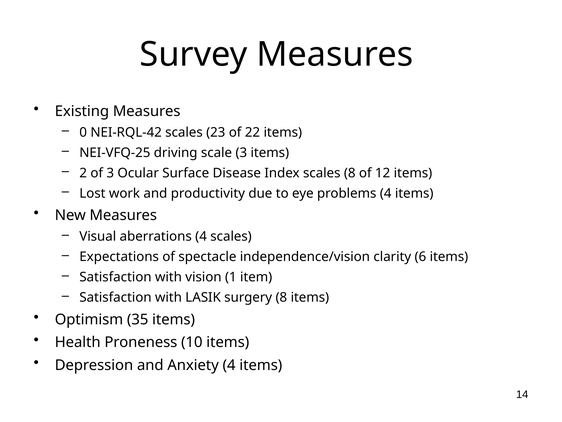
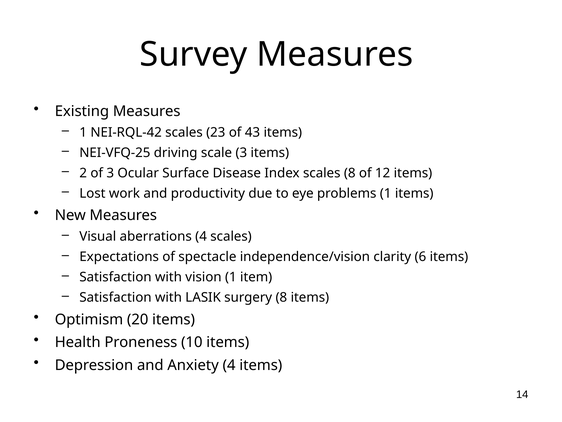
0 at (83, 132): 0 -> 1
22: 22 -> 43
problems 4: 4 -> 1
35: 35 -> 20
